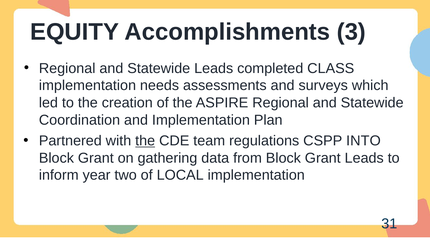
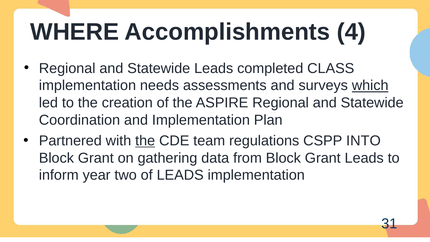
EQUITY: EQUITY -> WHERE
3: 3 -> 4
which underline: none -> present
of LOCAL: LOCAL -> LEADS
